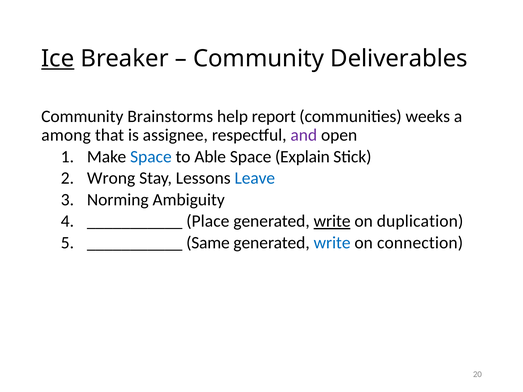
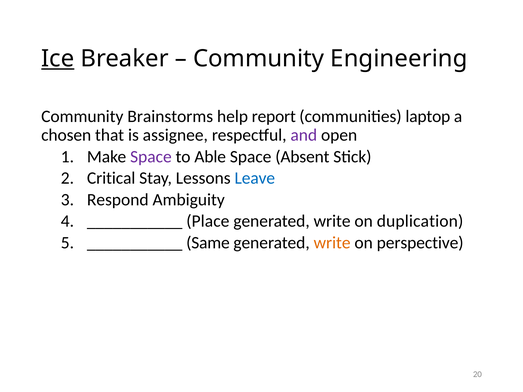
Deliverables: Deliverables -> Engineering
weeks: weeks -> laptop
among: among -> chosen
Space at (151, 157) colour: blue -> purple
Explain: Explain -> Absent
Wrong: Wrong -> Critical
Norming: Norming -> Respond
write at (332, 221) underline: present -> none
write at (332, 243) colour: blue -> orange
connection: connection -> perspective
